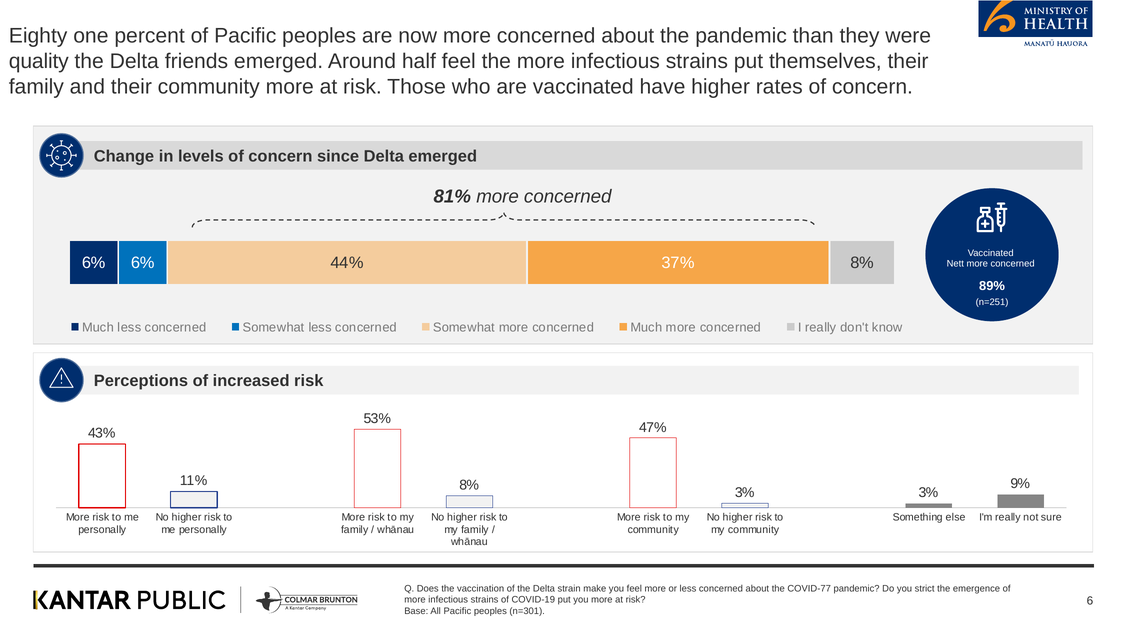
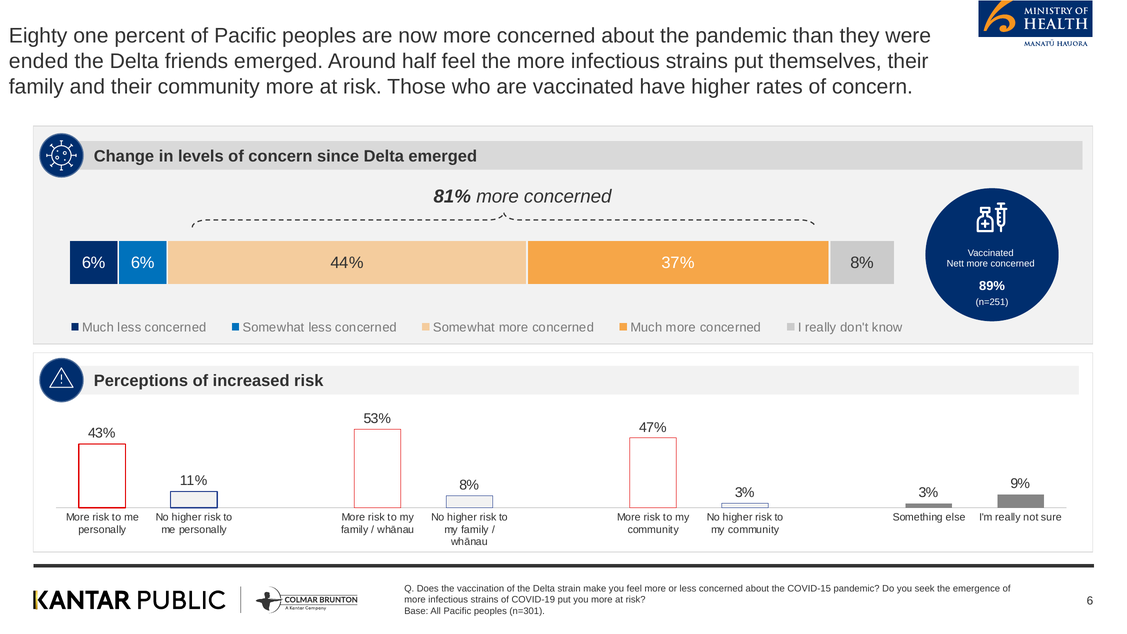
quality: quality -> ended
COVID-77: COVID-77 -> COVID-15
strict: strict -> seek
